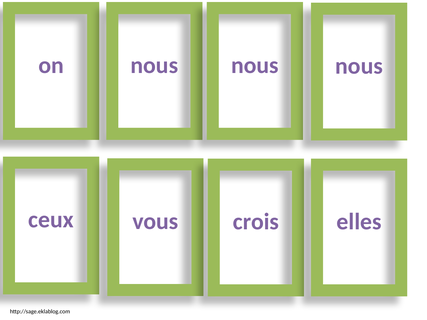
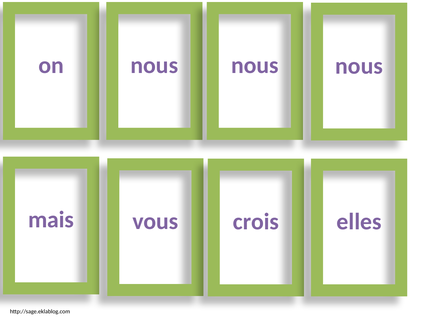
ceux: ceux -> mais
